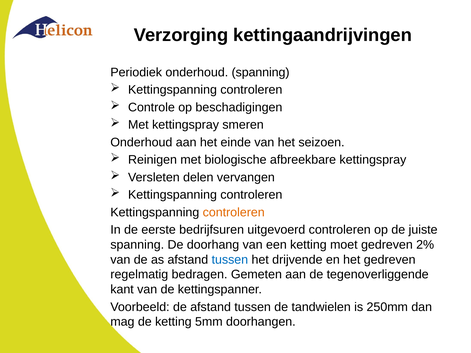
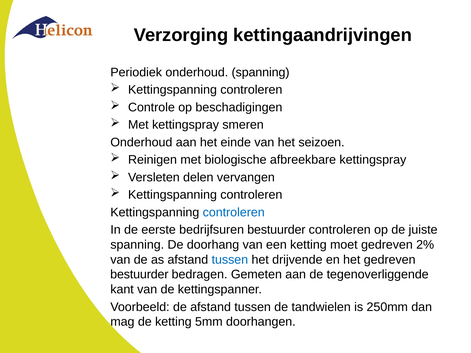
controleren at (234, 213) colour: orange -> blue
bedrijfsuren uitgevoerd: uitgevoerd -> bestuurder
regelmatig at (139, 275): regelmatig -> bestuurder
